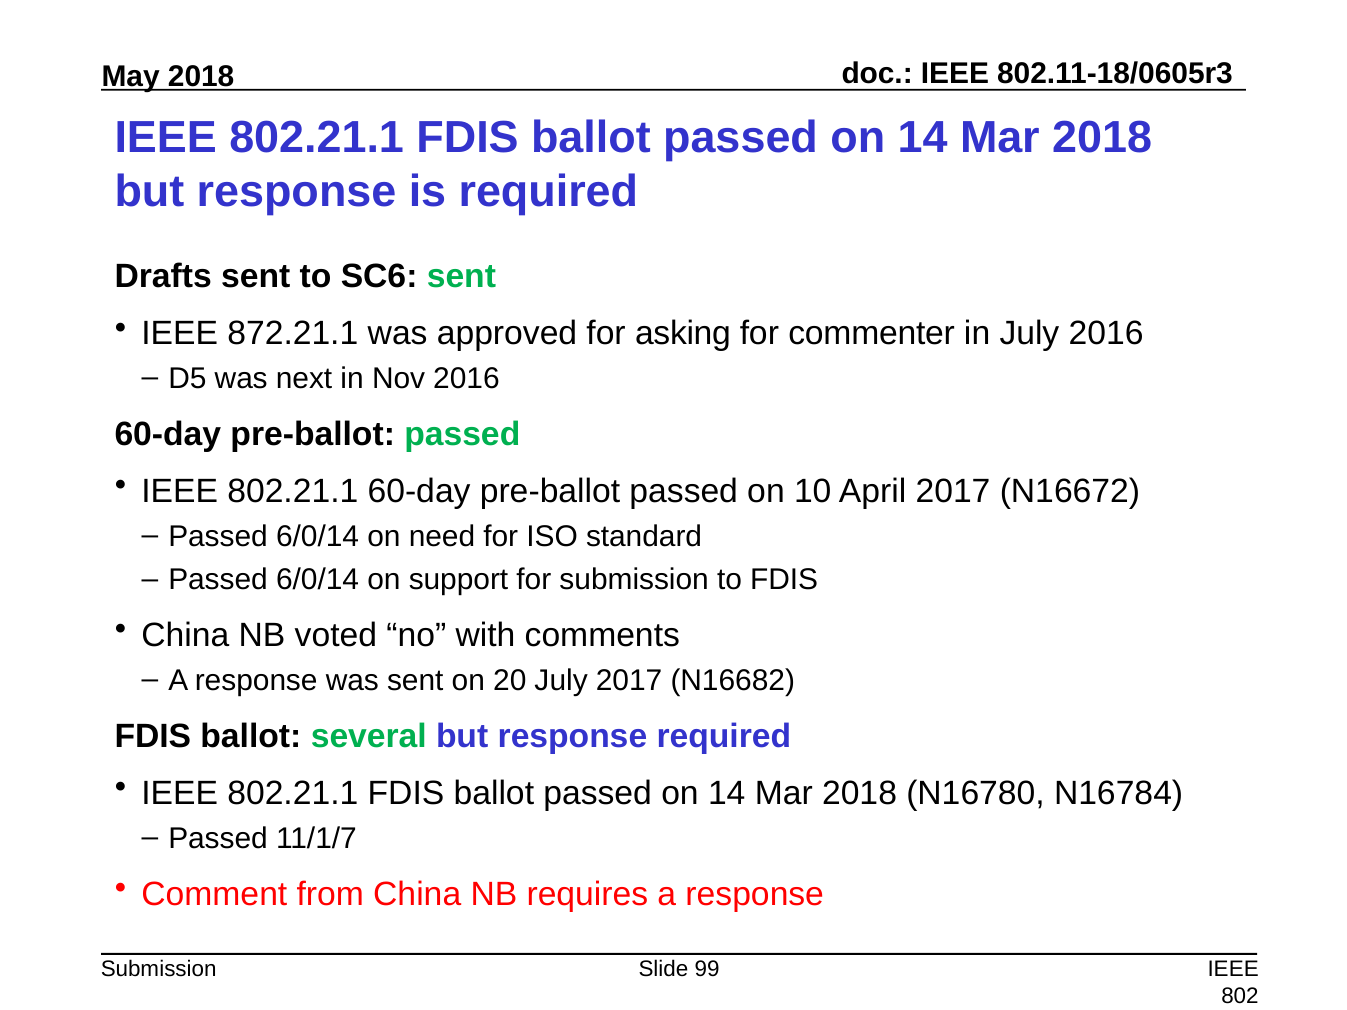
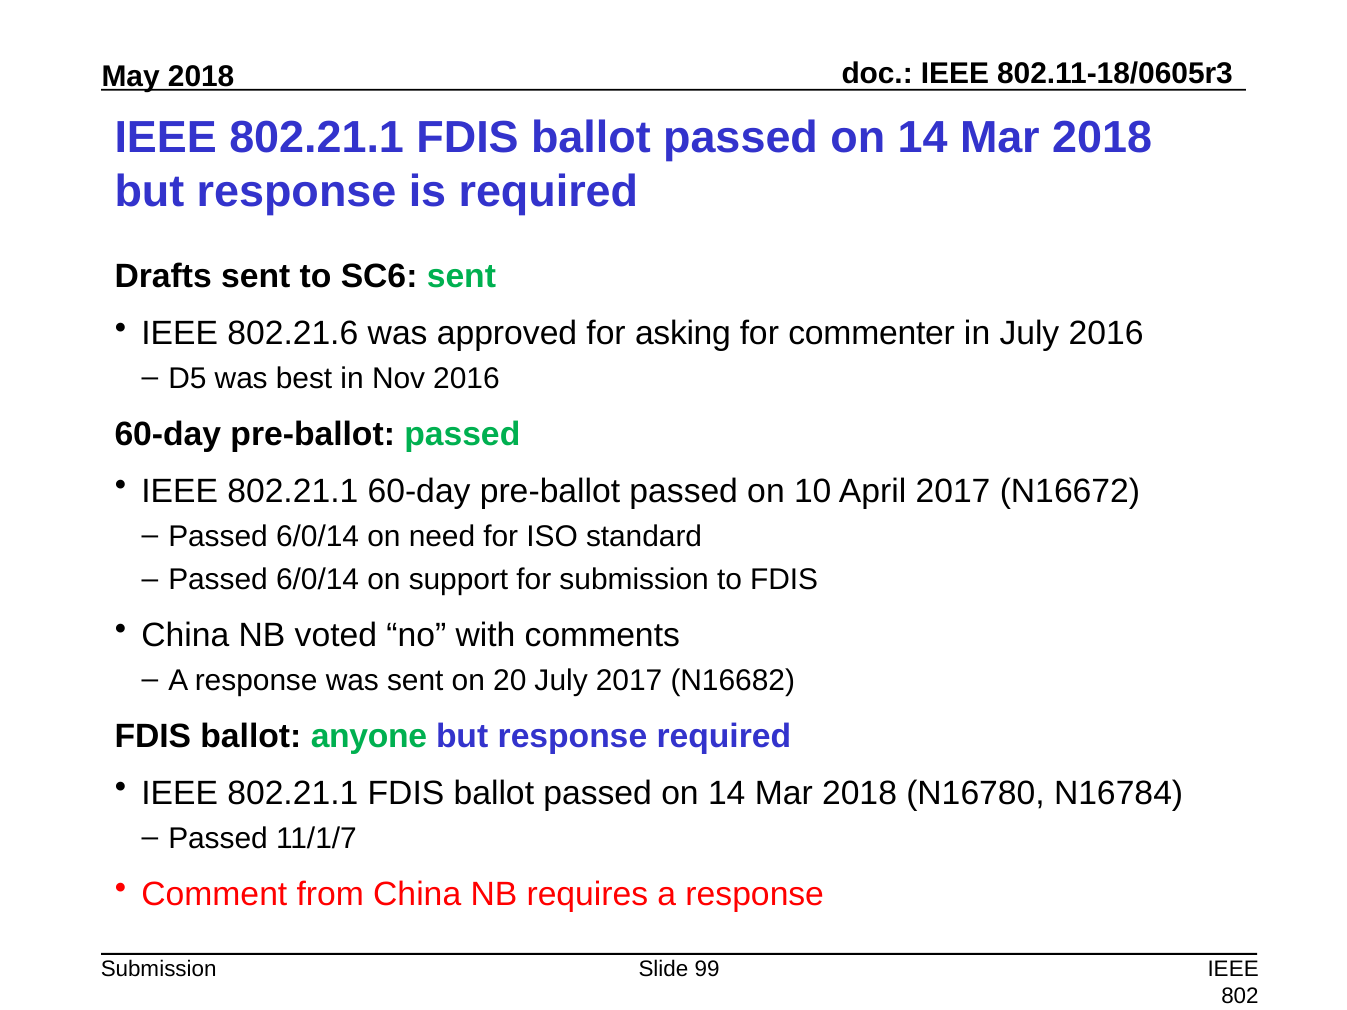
872.21.1: 872.21.1 -> 802.21.6
next: next -> best
several: several -> anyone
